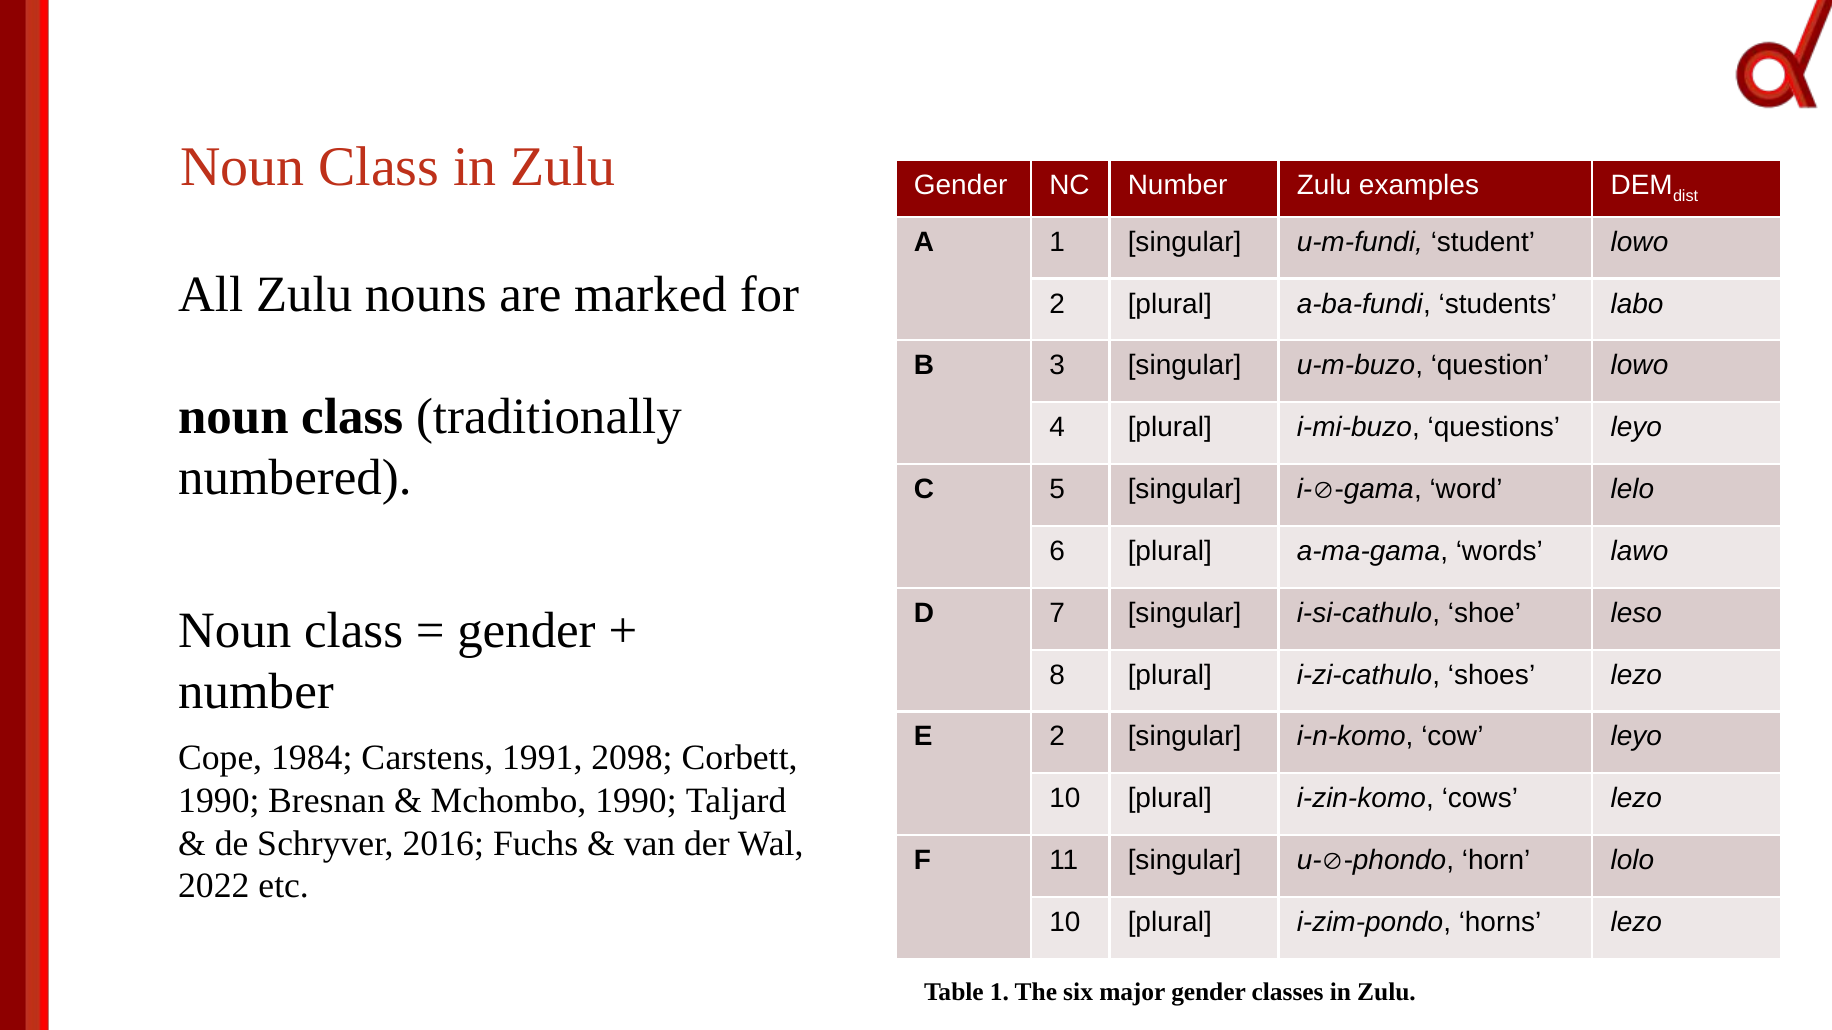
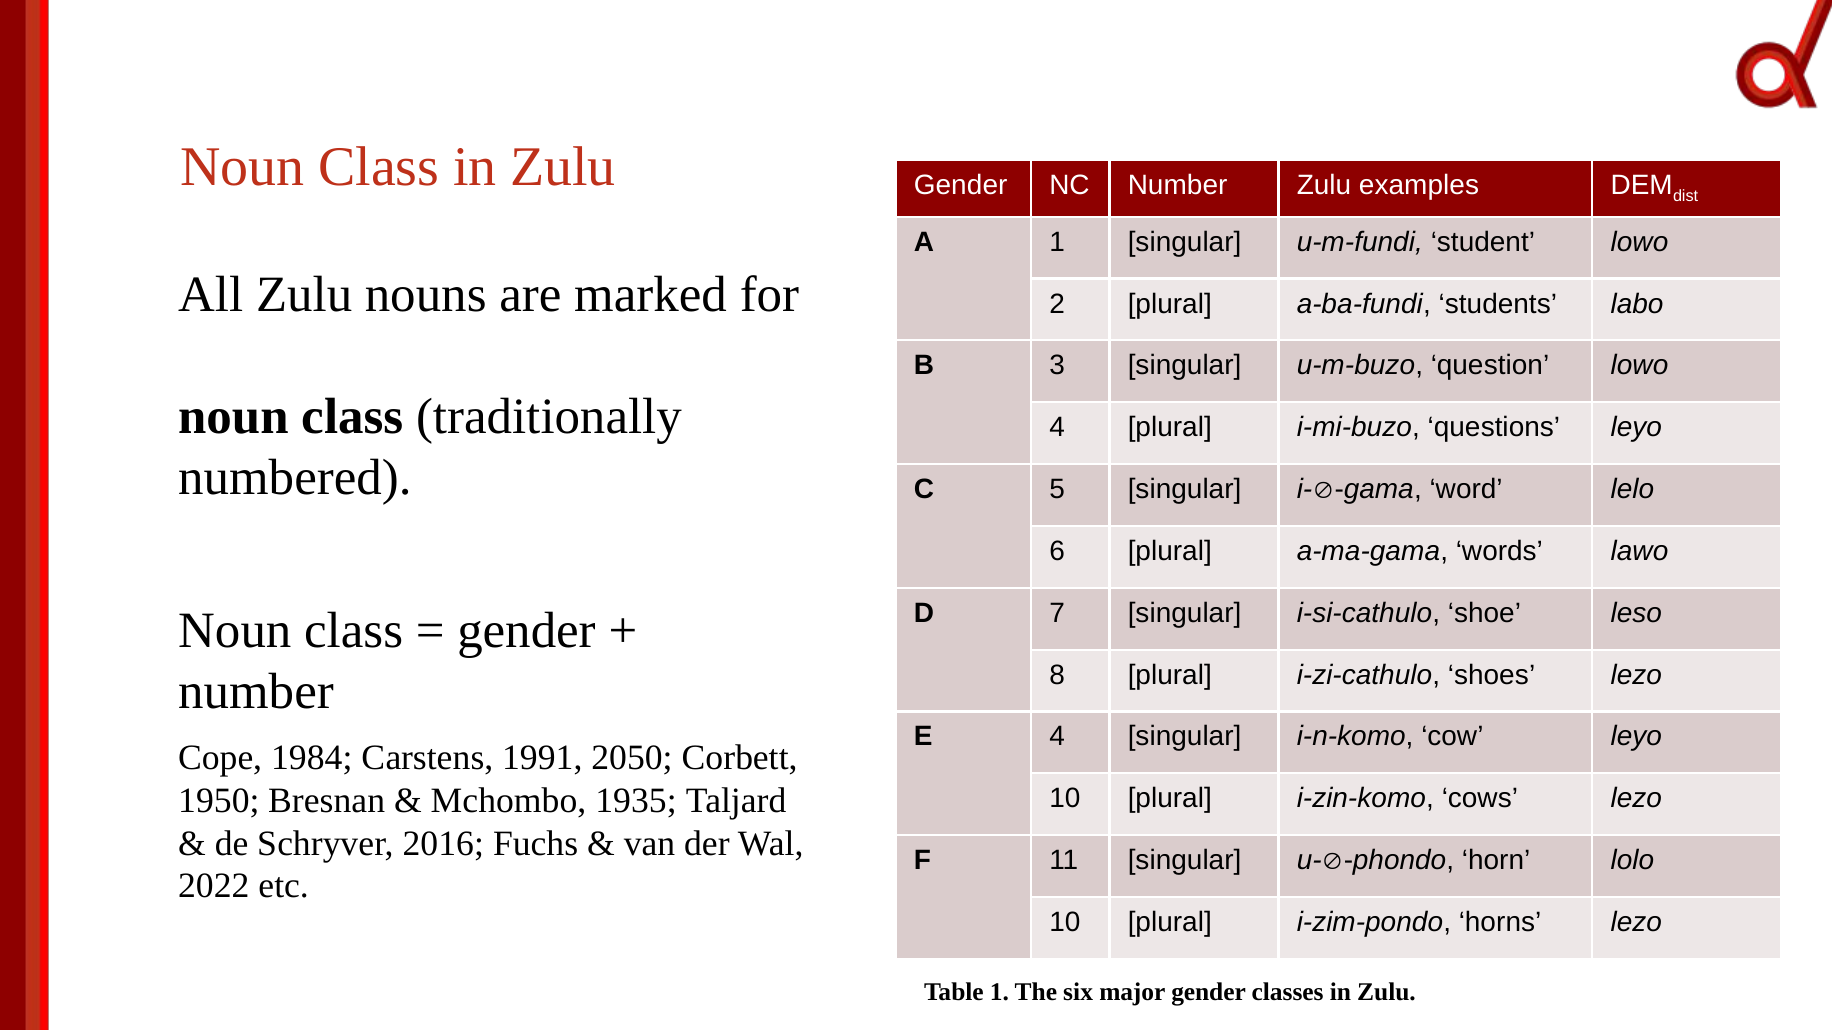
E 2: 2 -> 4
2098: 2098 -> 2050
1990 at (219, 801): 1990 -> 1950
Mchombo 1990: 1990 -> 1935
